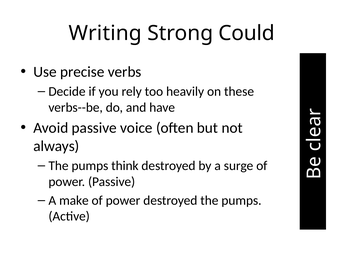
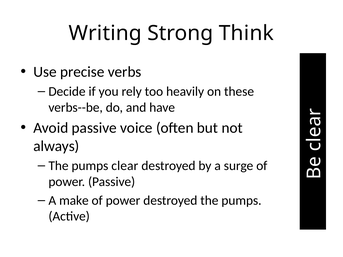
Could: Could -> Think
think: think -> clear
